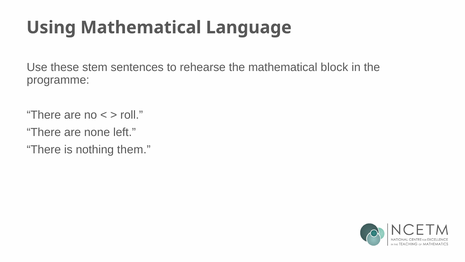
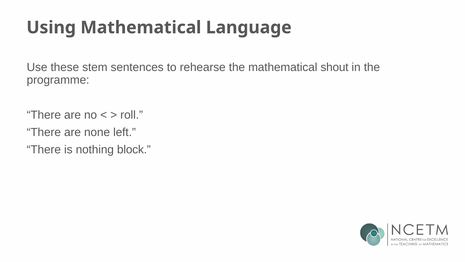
block: block -> shout
them: them -> block
